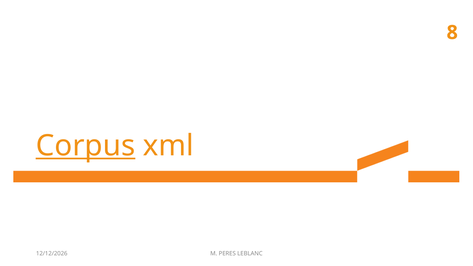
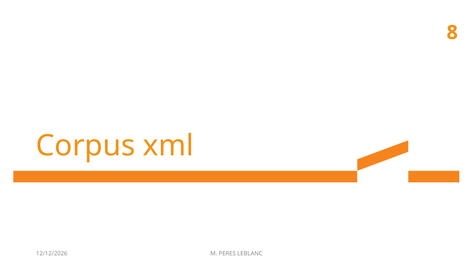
Corpus underline: present -> none
